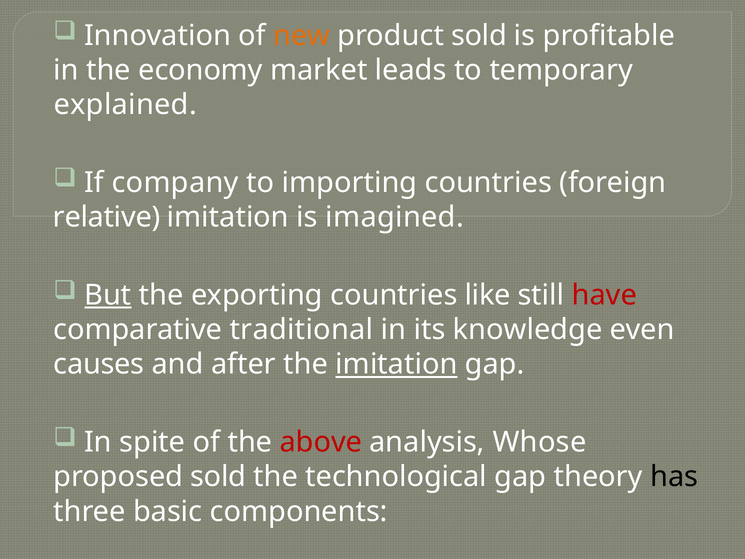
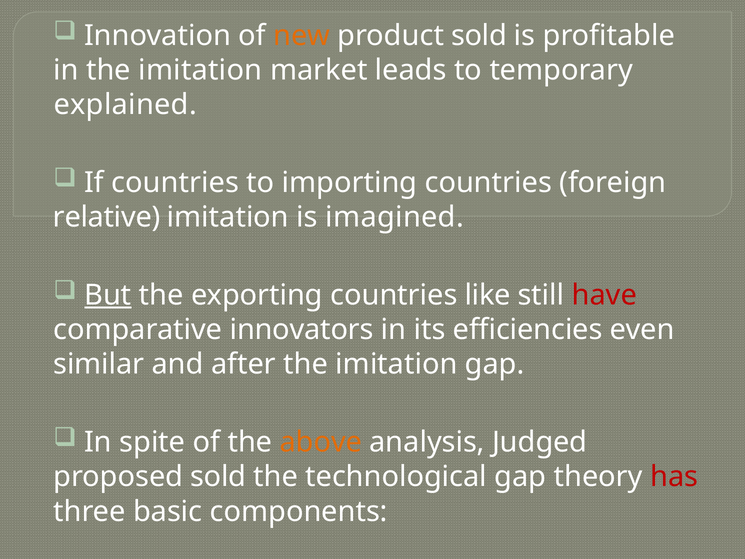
in the economy: economy -> imitation
If company: company -> countries
traditional: traditional -> innovators
knowledge: knowledge -> efficiencies
causes: causes -> similar
imitation at (396, 364) underline: present -> none
above colour: red -> orange
Whose: Whose -> Judged
has colour: black -> red
